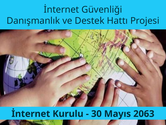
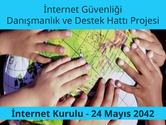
30: 30 -> 24
2063: 2063 -> 2042
